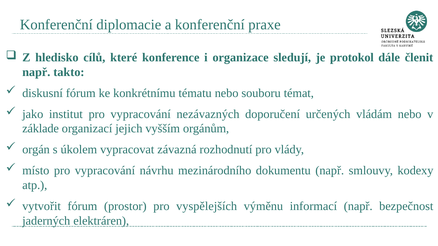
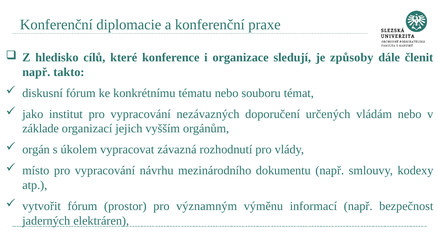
protokol: protokol -> způsoby
vyspělejších: vyspělejších -> významným
